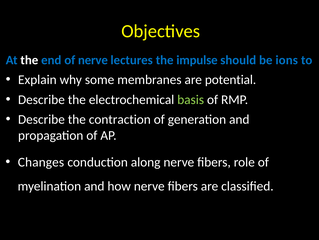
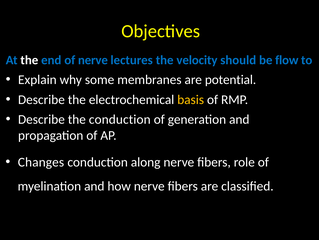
impulse: impulse -> velocity
ions: ions -> flow
basis colour: light green -> yellow
the contraction: contraction -> conduction
